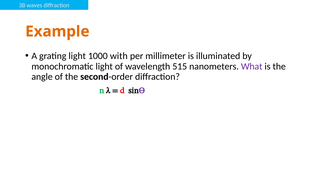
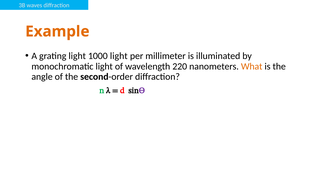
1000 with: with -> light
515: 515 -> 220
What colour: purple -> orange
